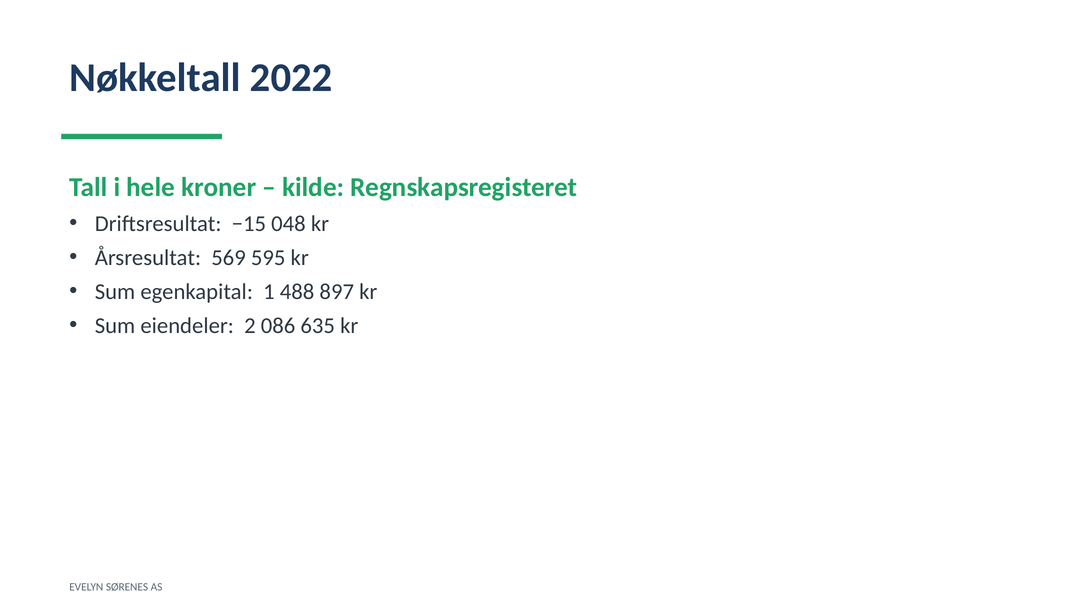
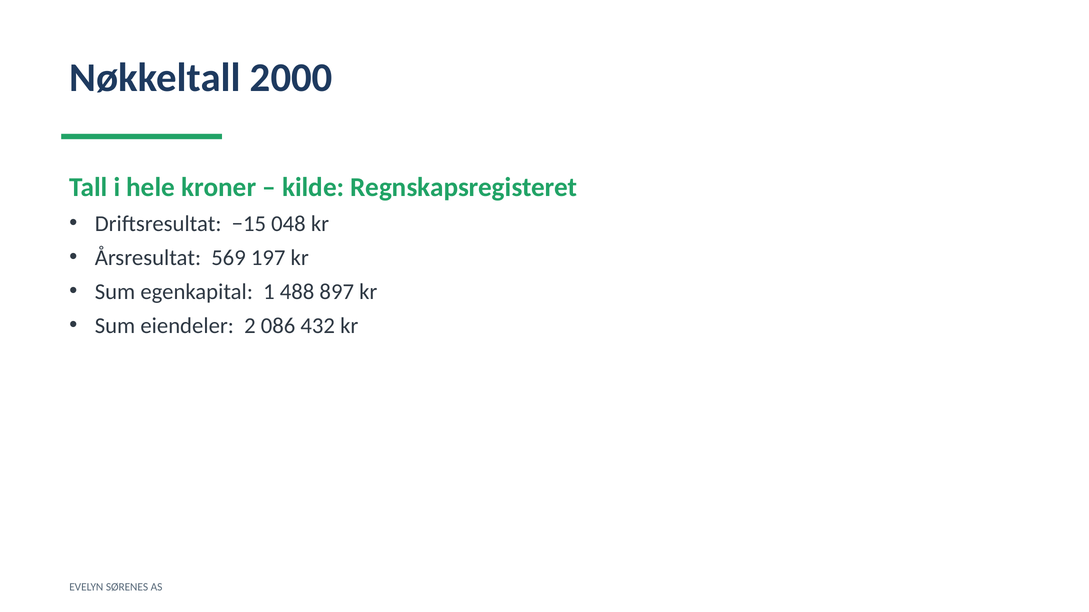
2022: 2022 -> 2000
595: 595 -> 197
635: 635 -> 432
